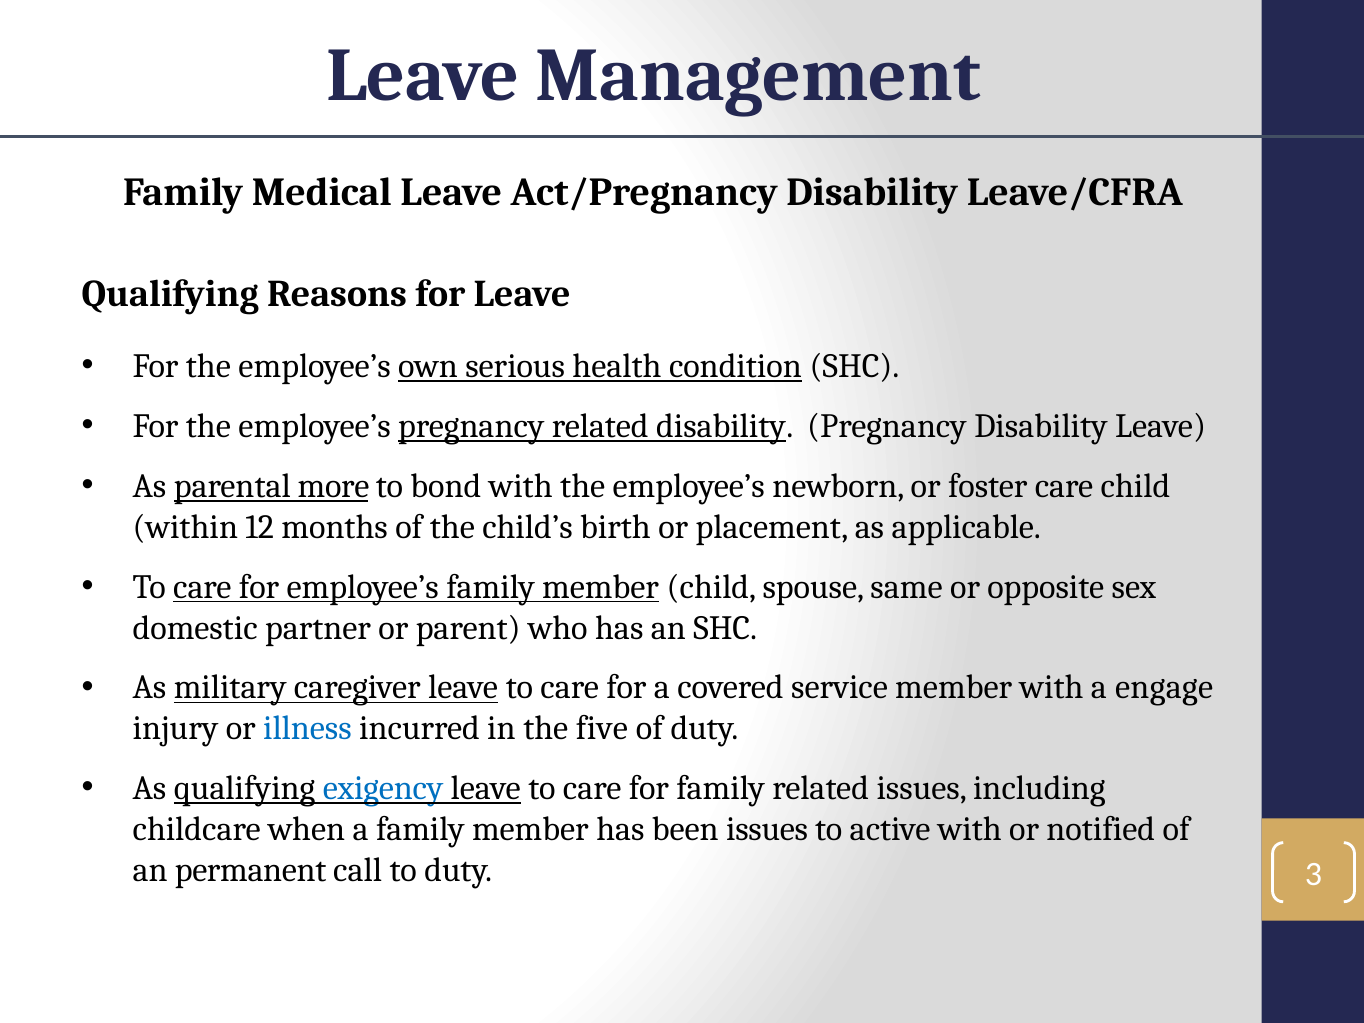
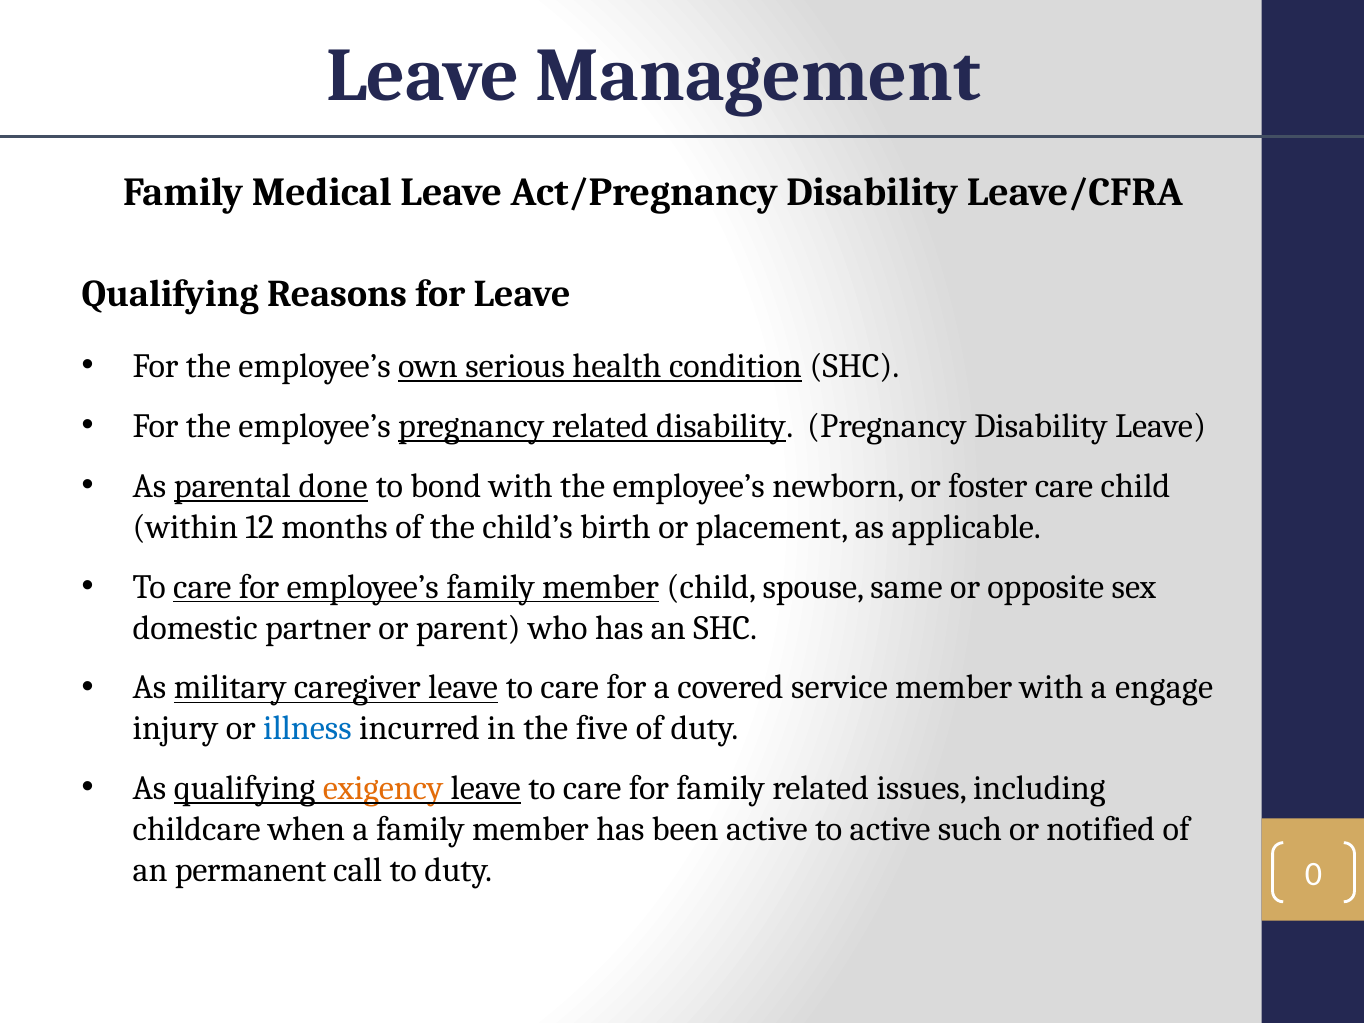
more: more -> done
exigency colour: blue -> orange
been issues: issues -> active
active with: with -> such
3: 3 -> 0
